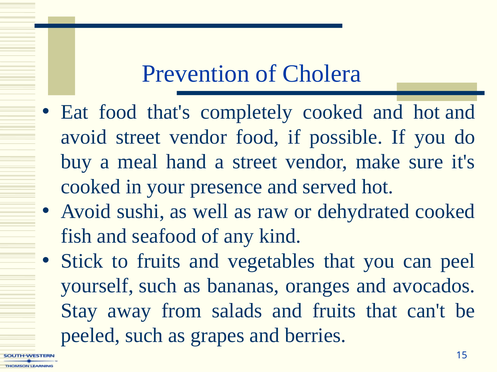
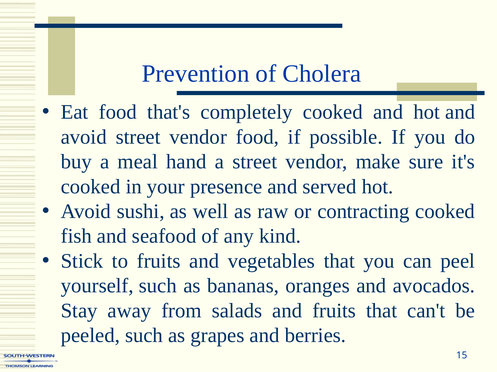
dehydrated: dehydrated -> contracting
